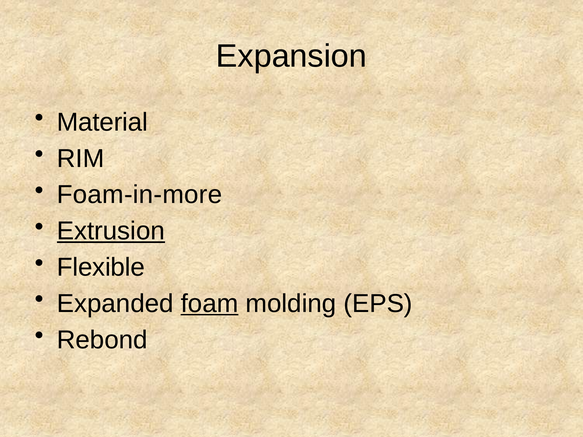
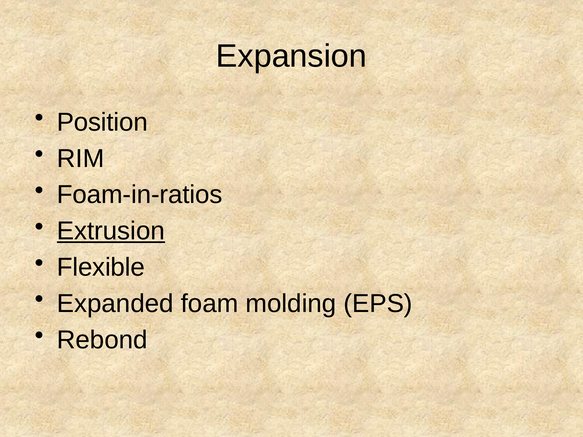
Material: Material -> Position
Foam-in-more: Foam-in-more -> Foam-in-ratios
foam underline: present -> none
